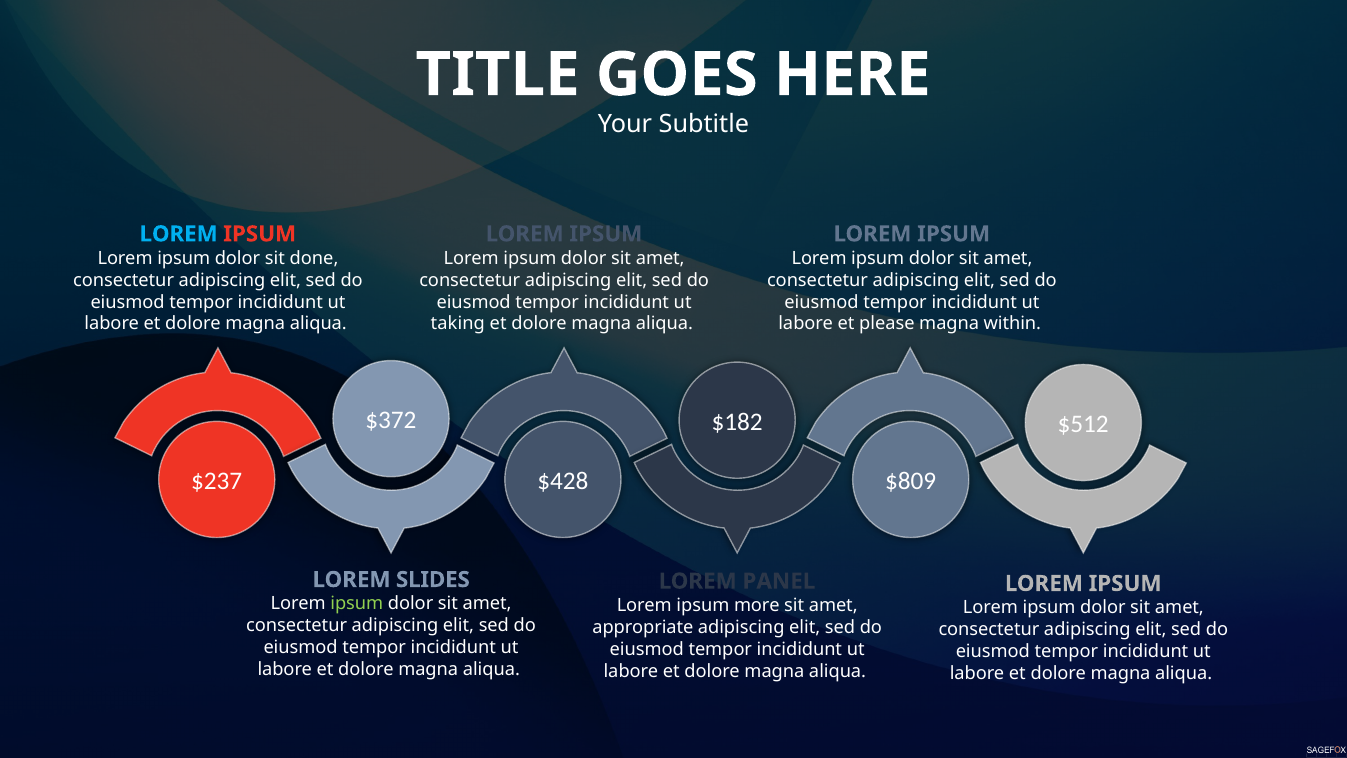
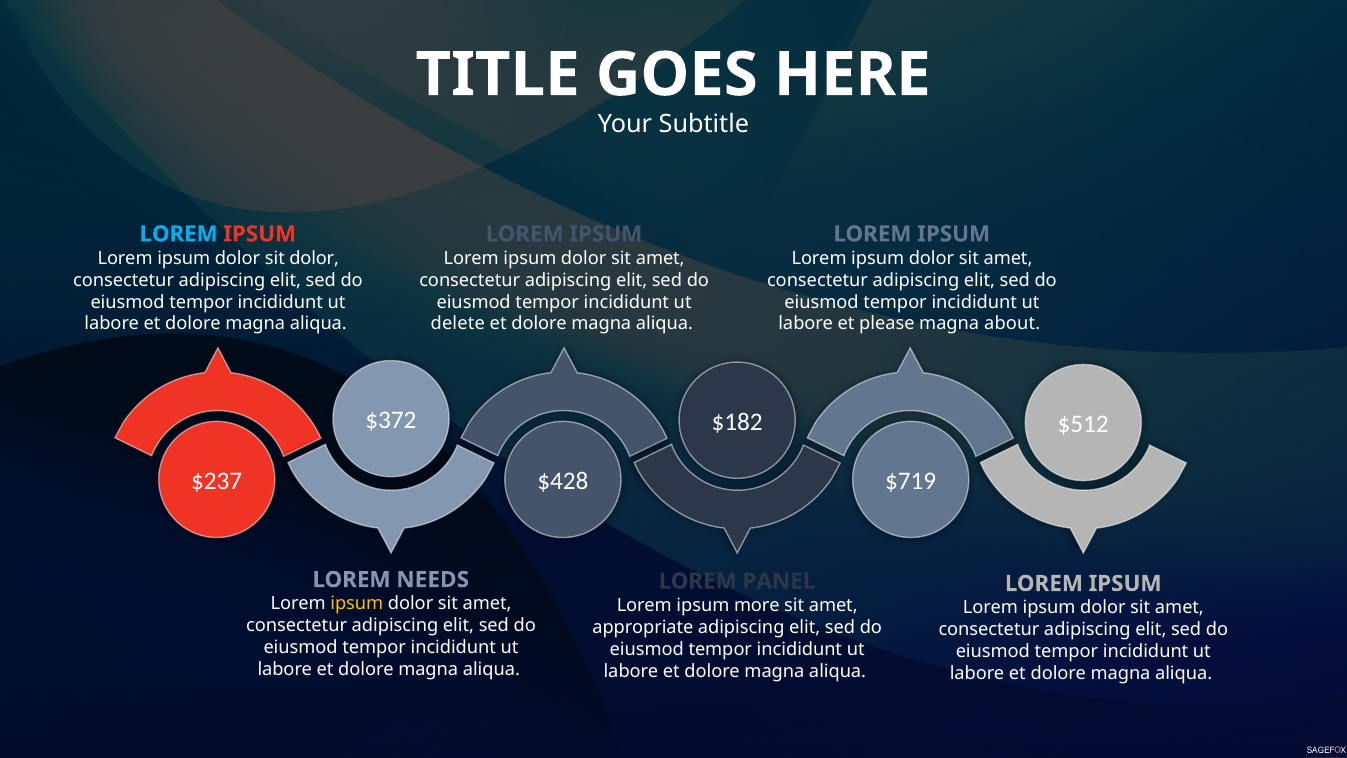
sit done: done -> dolor
taking: taking -> delete
within: within -> about
$809: $809 -> $719
SLIDES: SLIDES -> NEEDS
ipsum at (357, 604) colour: light green -> yellow
